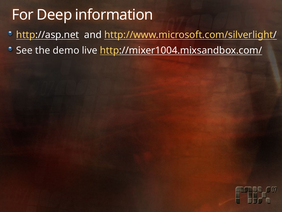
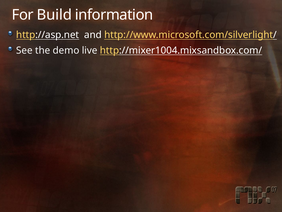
Deep: Deep -> Build
